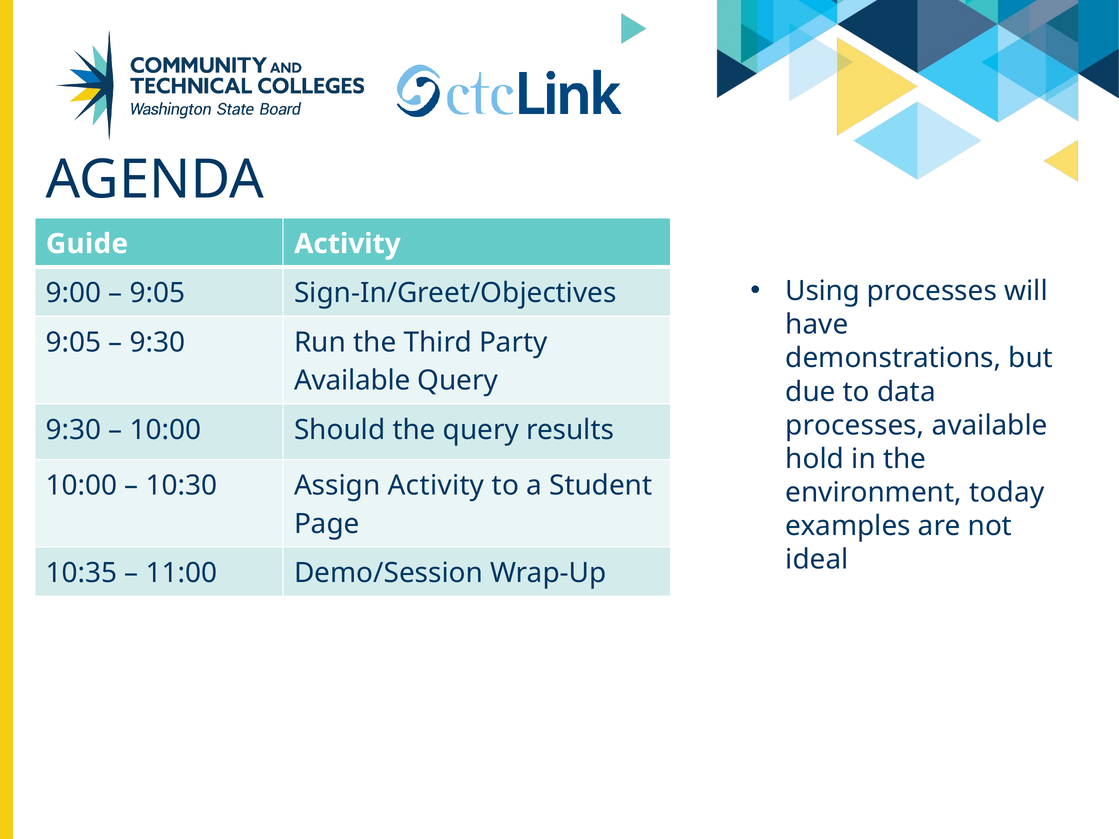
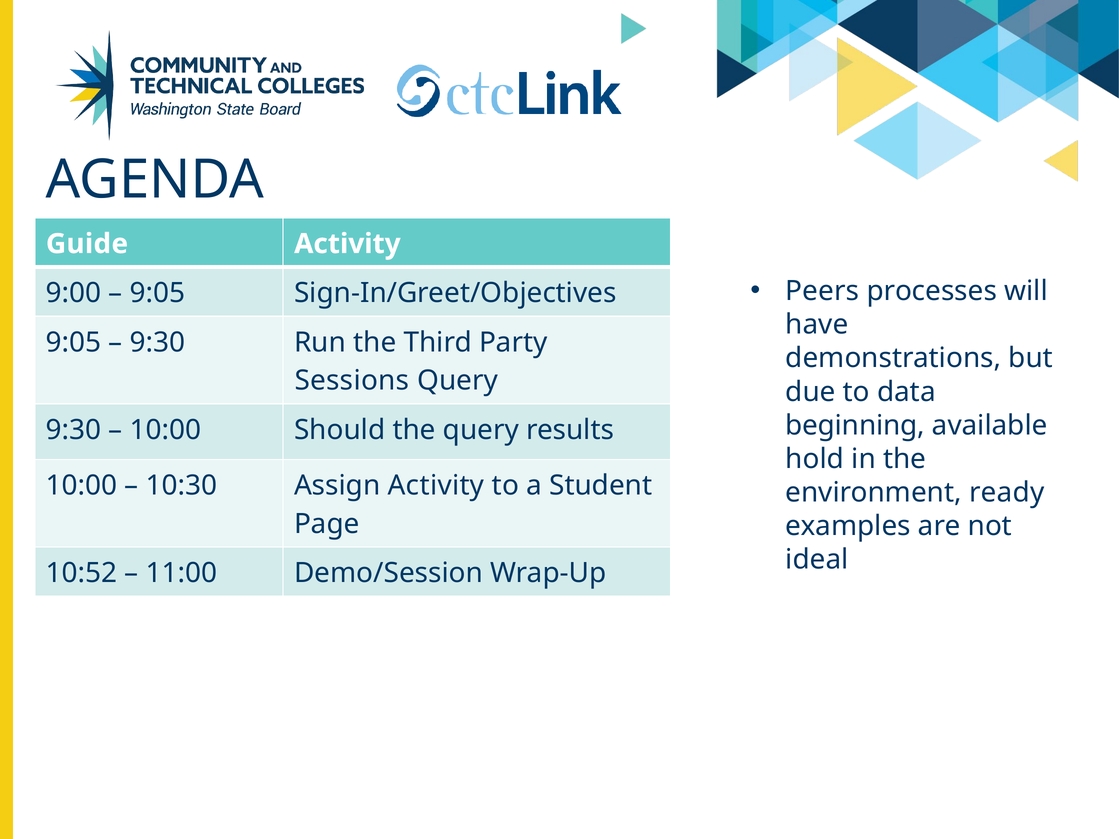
Using: Using -> Peers
Available at (352, 381): Available -> Sessions
processes at (855, 426): processes -> beginning
today: today -> ready
10:35: 10:35 -> 10:52
